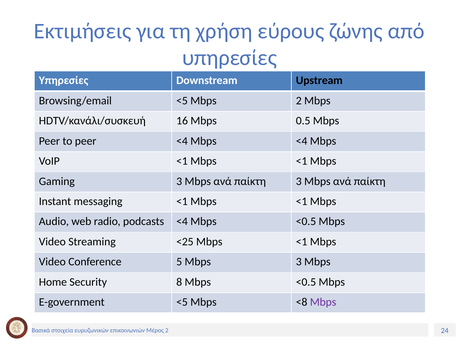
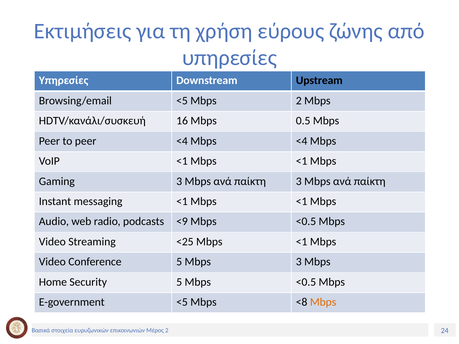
podcasts <4: <4 -> <9
Security 8: 8 -> 5
Mbps at (323, 302) colour: purple -> orange
